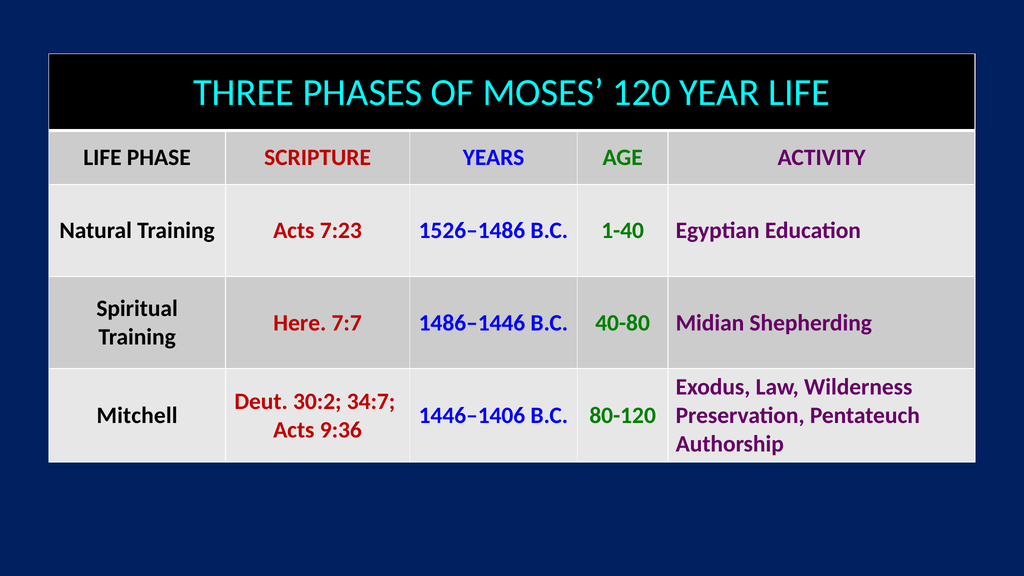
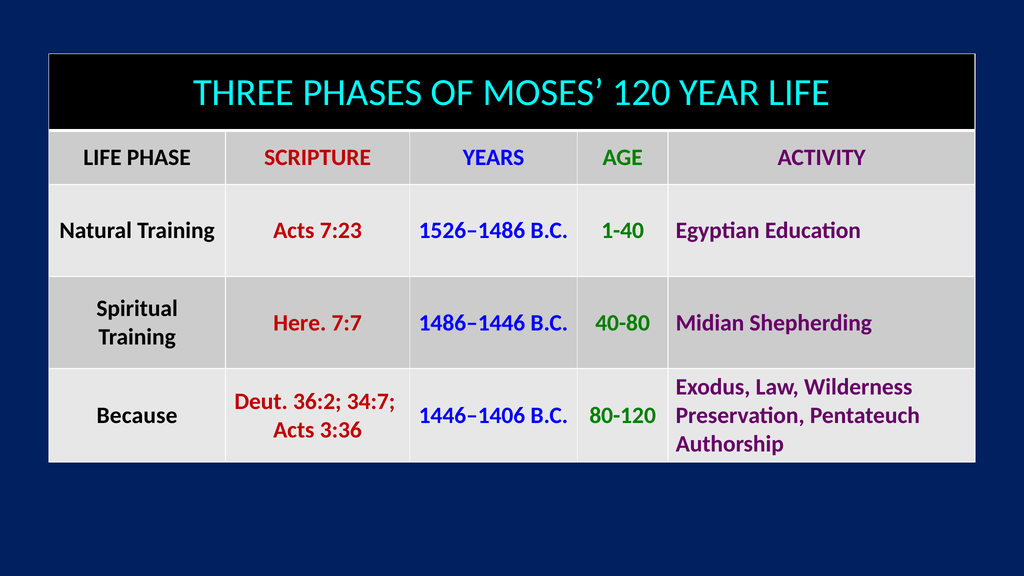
30:2: 30:2 -> 36:2
Mitchell: Mitchell -> Because
9:36: 9:36 -> 3:36
